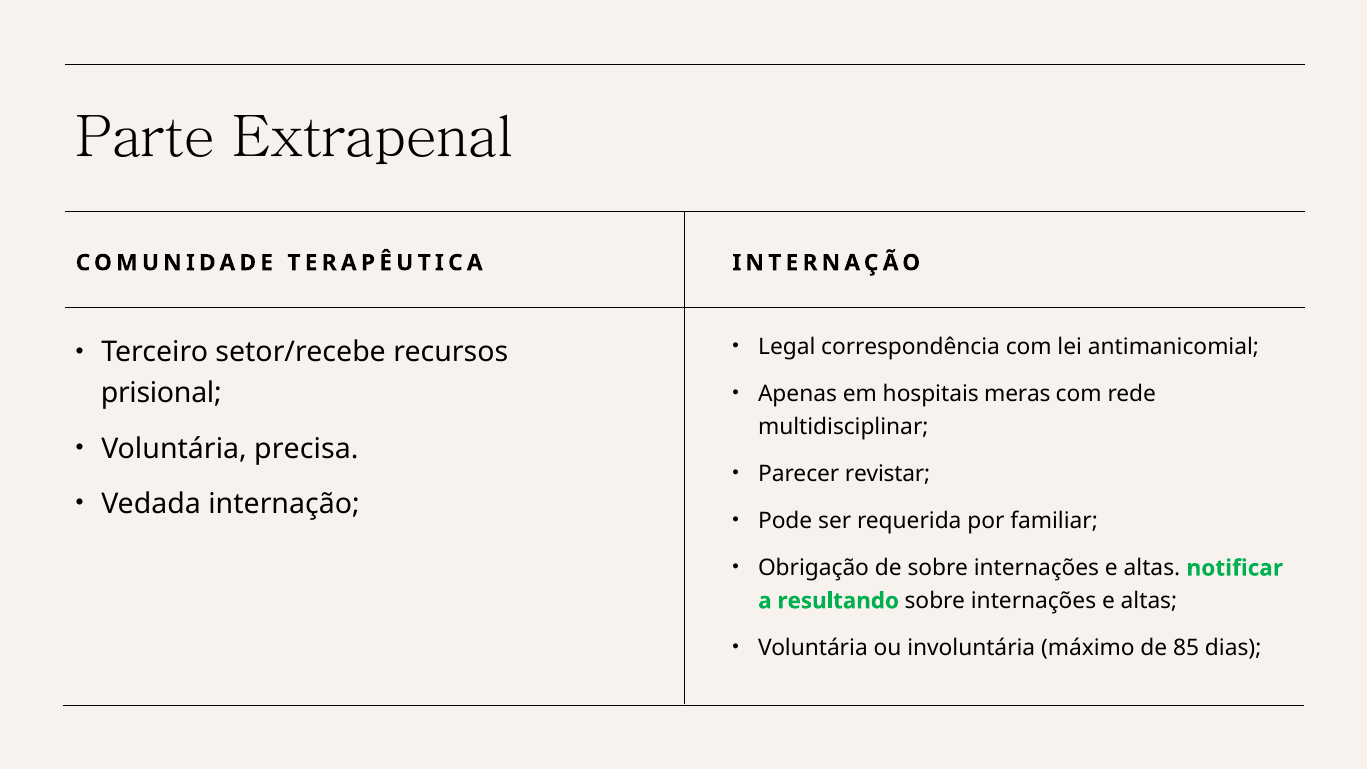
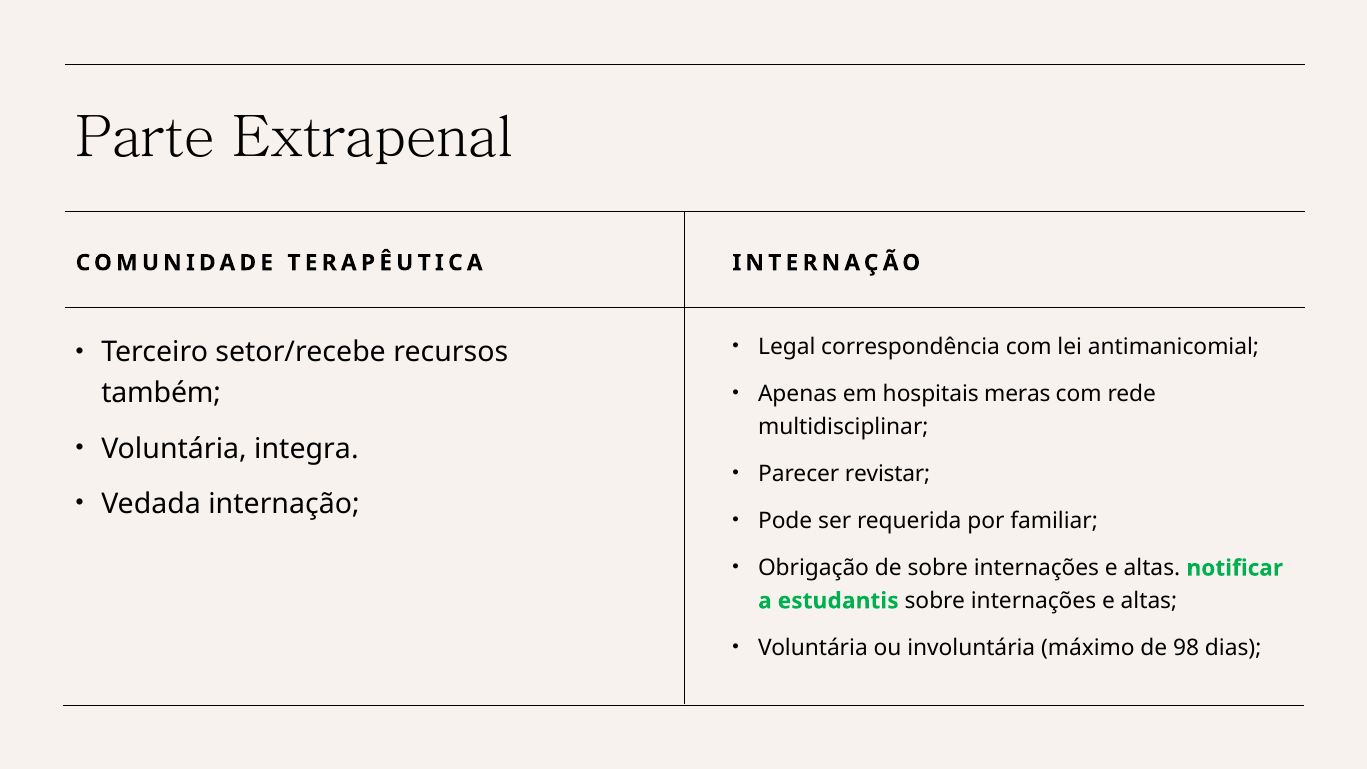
prisional: prisional -> também
precisa: precisa -> integra
resultando: resultando -> estudantis
85: 85 -> 98
